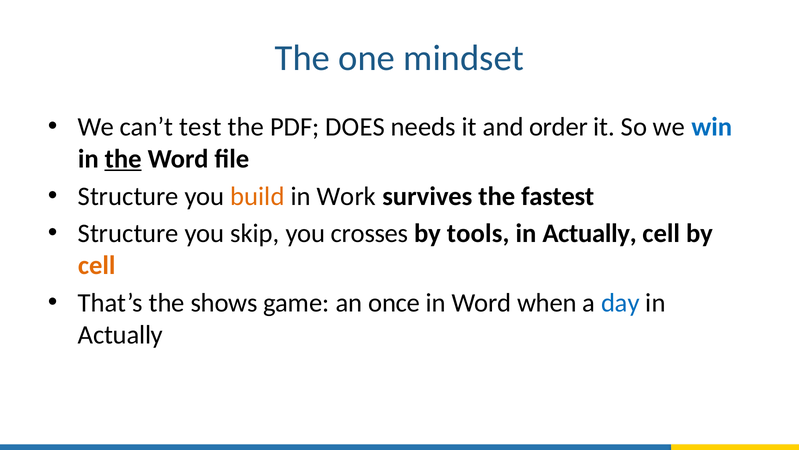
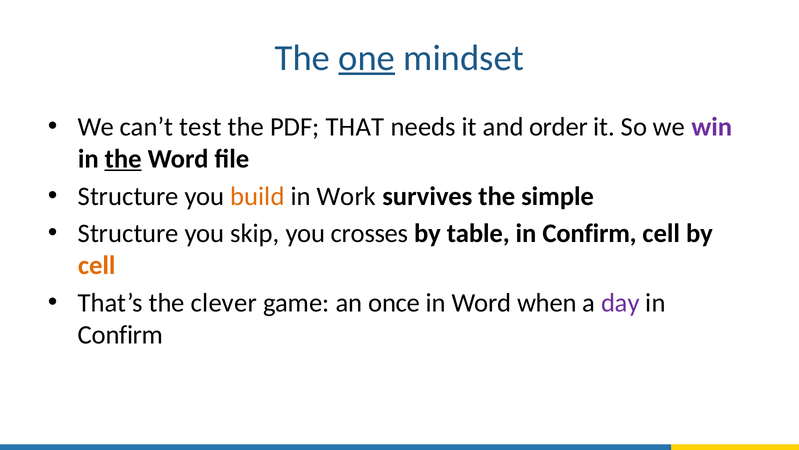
one underline: none -> present
DOES: DOES -> THAT
win colour: blue -> purple
fastest: fastest -> simple
tools: tools -> table
Actually at (590, 233): Actually -> Confirm
shows: shows -> clever
day colour: blue -> purple
Actually at (120, 334): Actually -> Confirm
